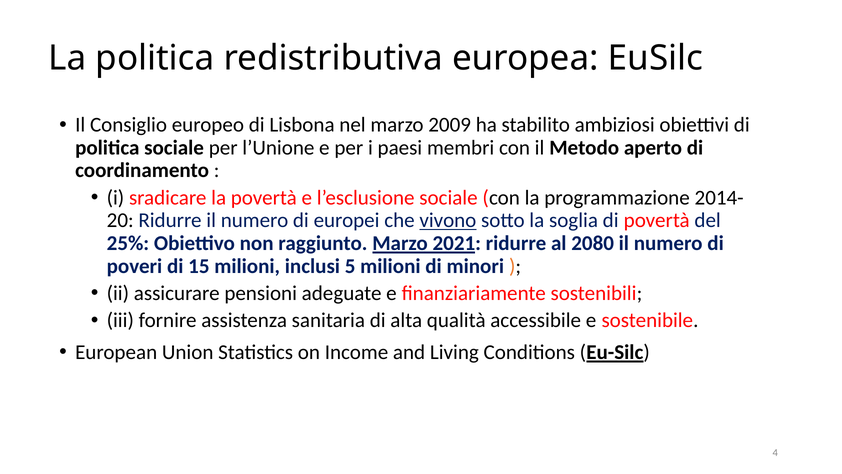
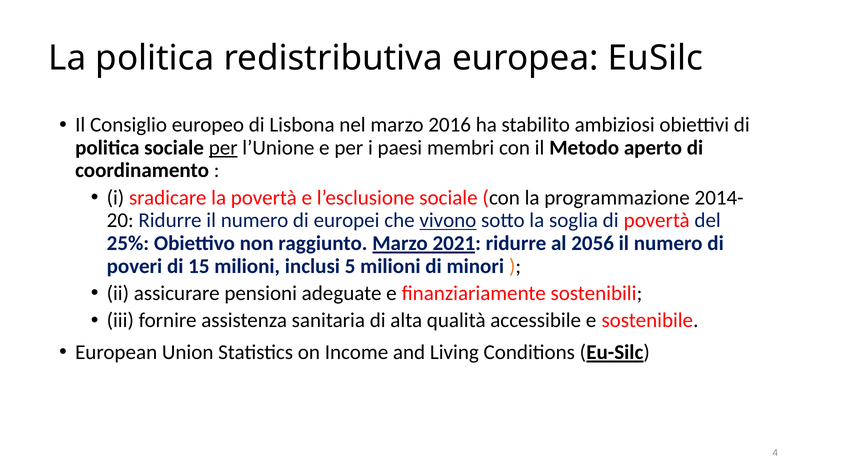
2009: 2009 -> 2016
per at (223, 148) underline: none -> present
2080: 2080 -> 2056
